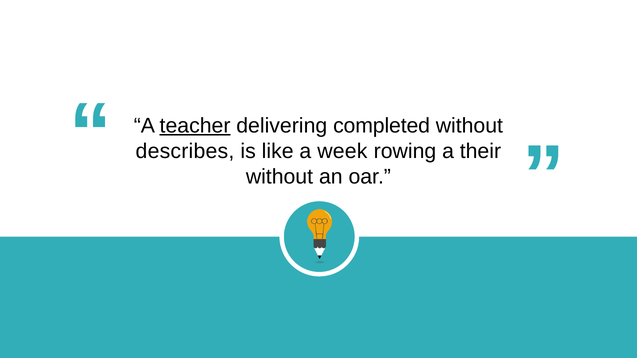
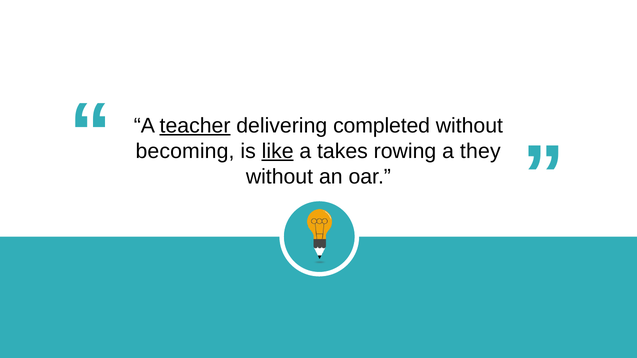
describes: describes -> becoming
like underline: none -> present
week: week -> takes
their: their -> they
